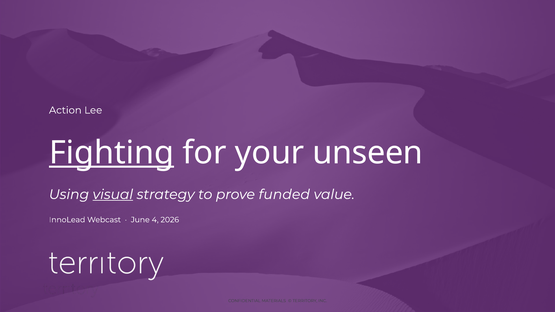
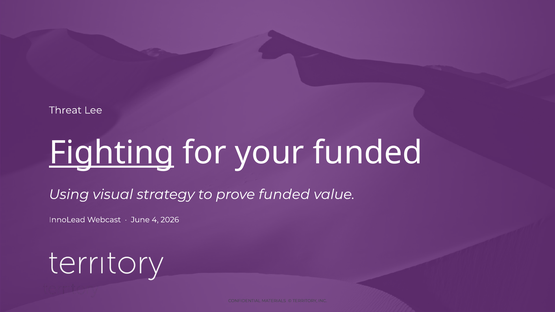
Action: Action -> Threat
your unseen: unseen -> funded
visual underline: present -> none
